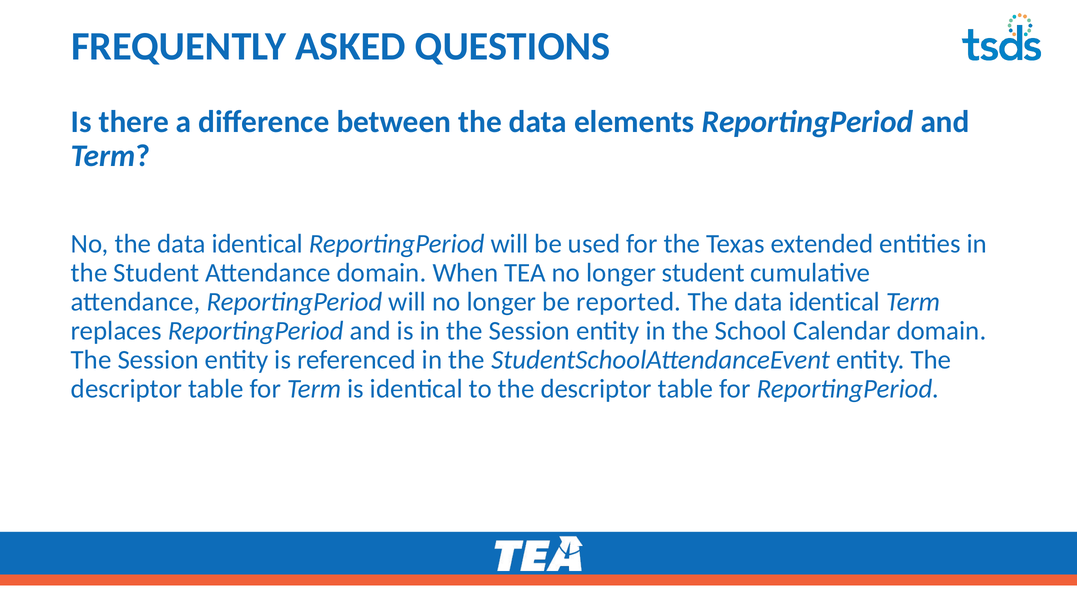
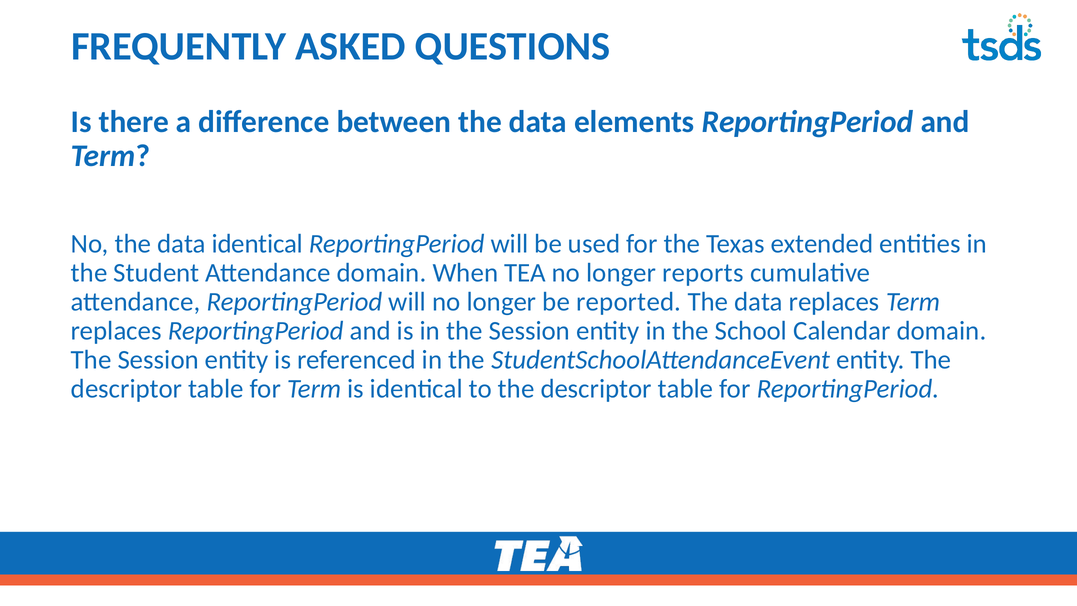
longer student: student -> reports
identical at (834, 302): identical -> replaces
